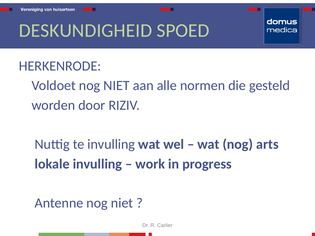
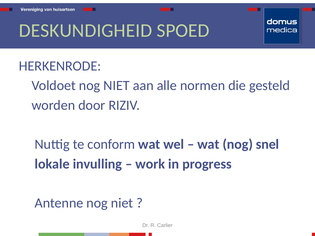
te invulling: invulling -> conform
arts: arts -> snel
